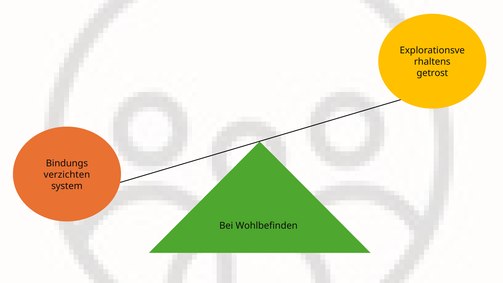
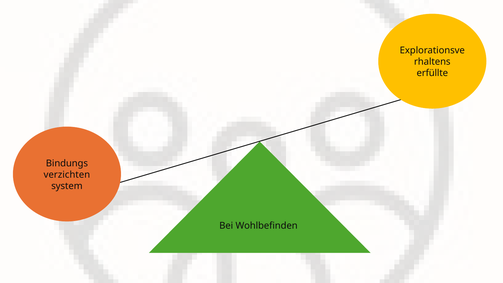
getrost: getrost -> erfüllte
